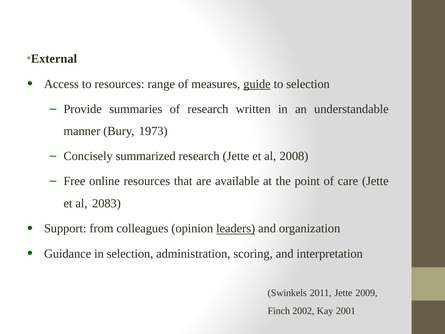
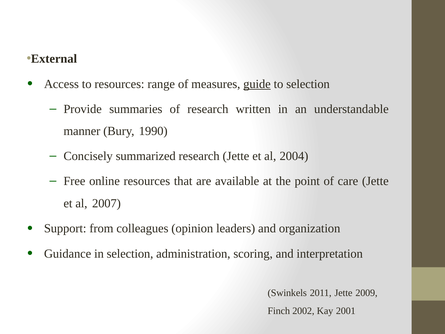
1973: 1973 -> 1990
2008: 2008 -> 2004
2083: 2083 -> 2007
leaders underline: present -> none
